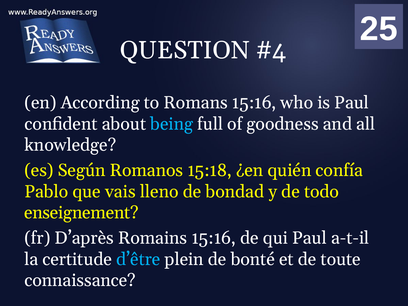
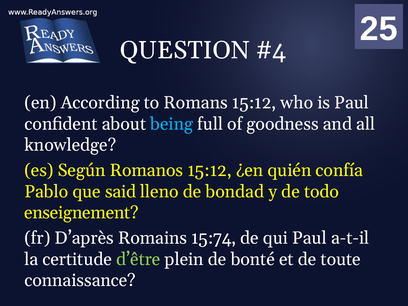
Romans 15:16: 15:16 -> 15:12
Romanos 15:18: 15:18 -> 15:12
vais: vais -> said
Romains 15:16: 15:16 -> 15:74
d’être colour: light blue -> light green
